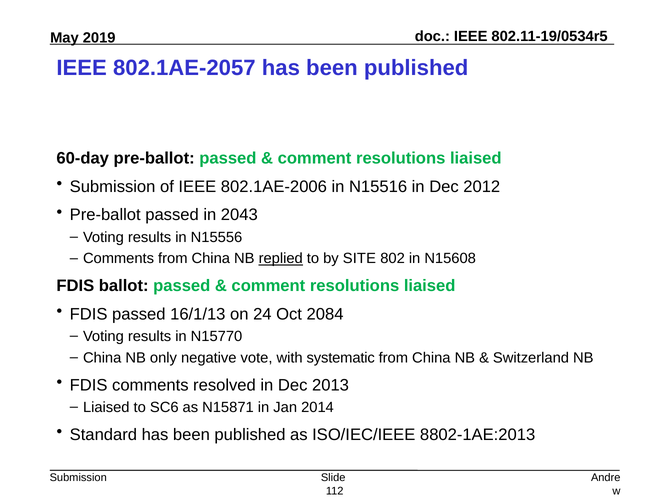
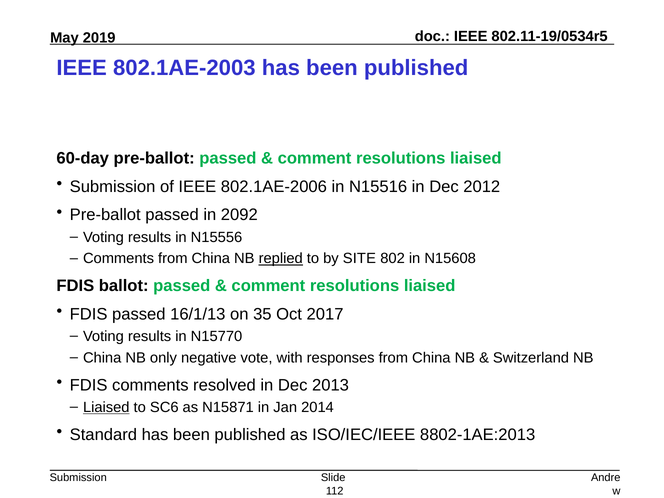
802.1AE-2057: 802.1AE-2057 -> 802.1AE-2003
2043: 2043 -> 2092
24: 24 -> 35
2084: 2084 -> 2017
systematic: systematic -> responses
Liaised at (106, 407) underline: none -> present
